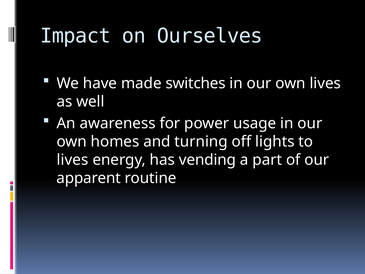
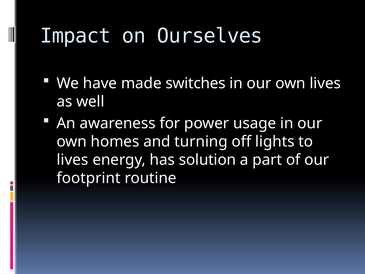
vending: vending -> solution
apparent: apparent -> footprint
